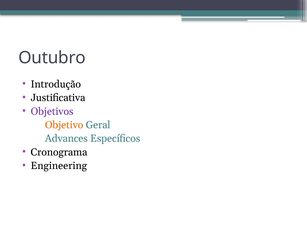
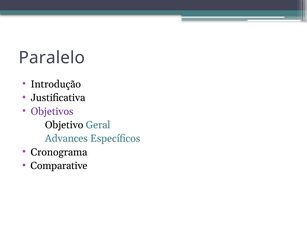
Outubro: Outubro -> Paralelo
Objetivo colour: orange -> black
Engineering: Engineering -> Comparative
